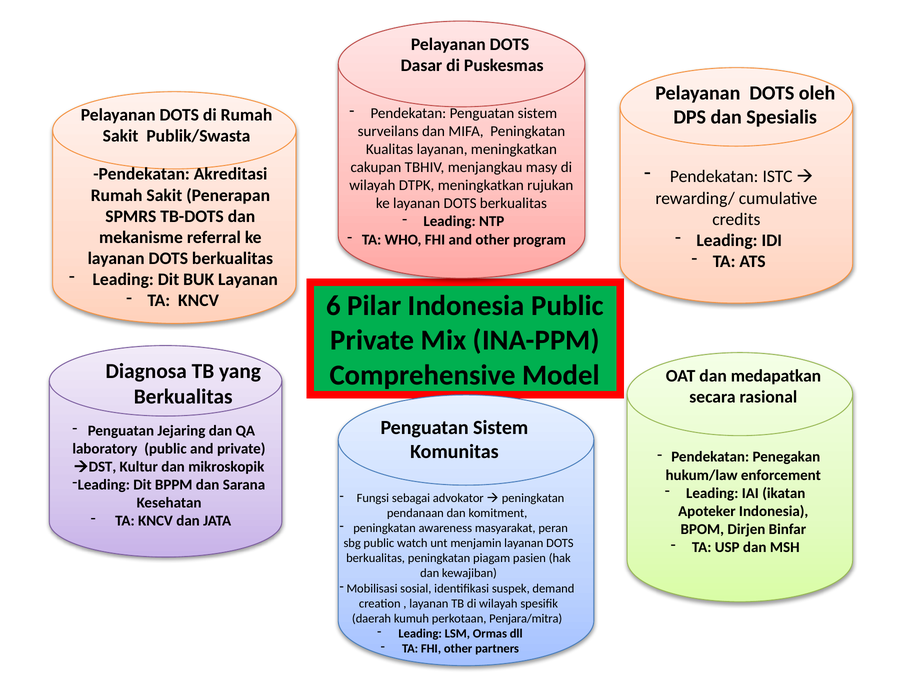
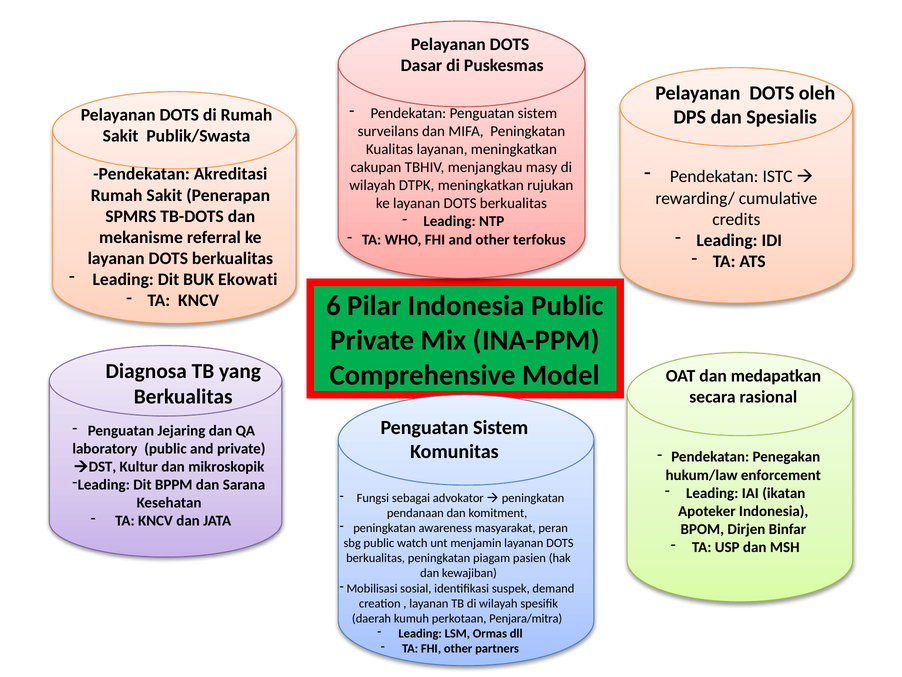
program: program -> terfokus
BUK Layanan: Layanan -> Ekowati
